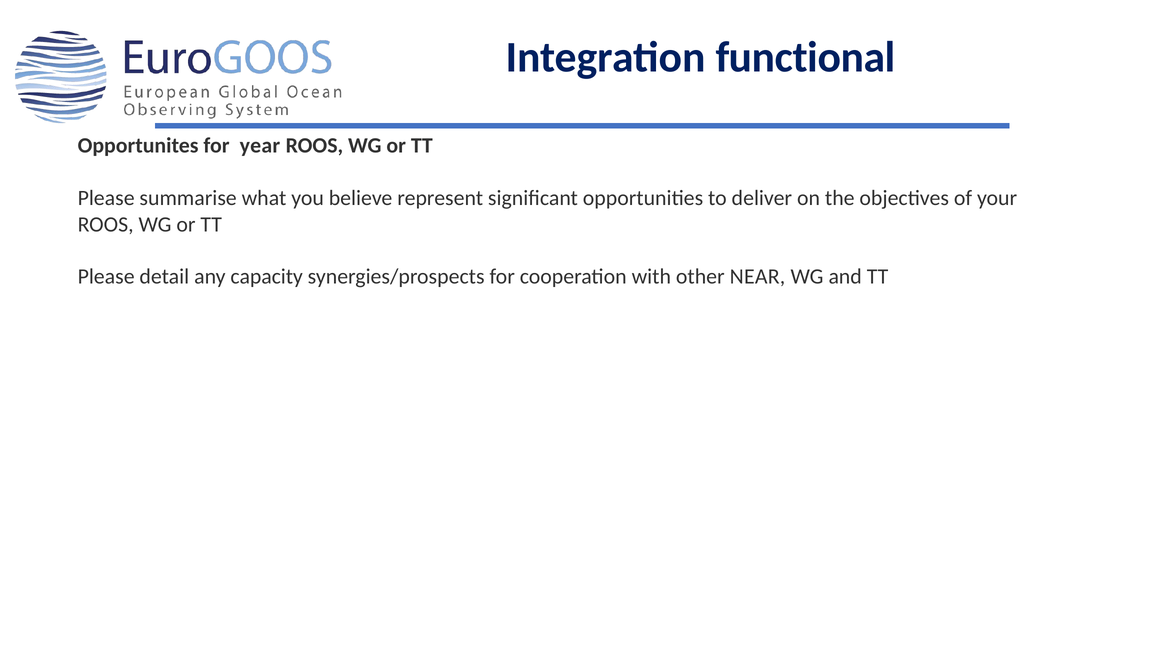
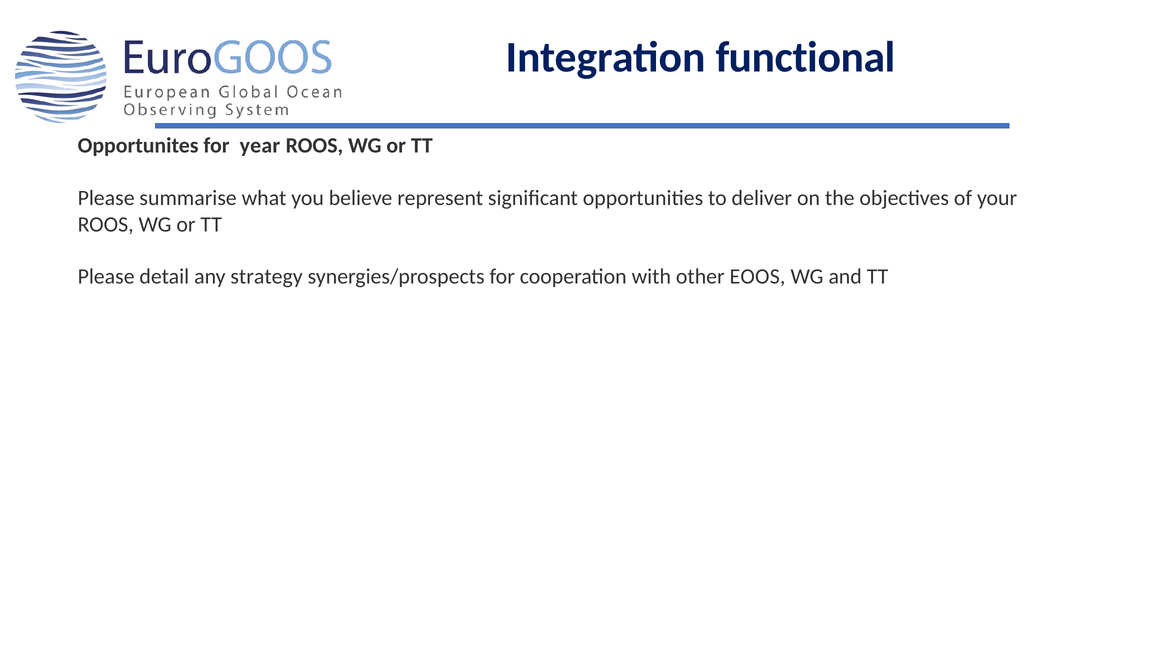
capacity: capacity -> strategy
NEAR: NEAR -> EOOS
